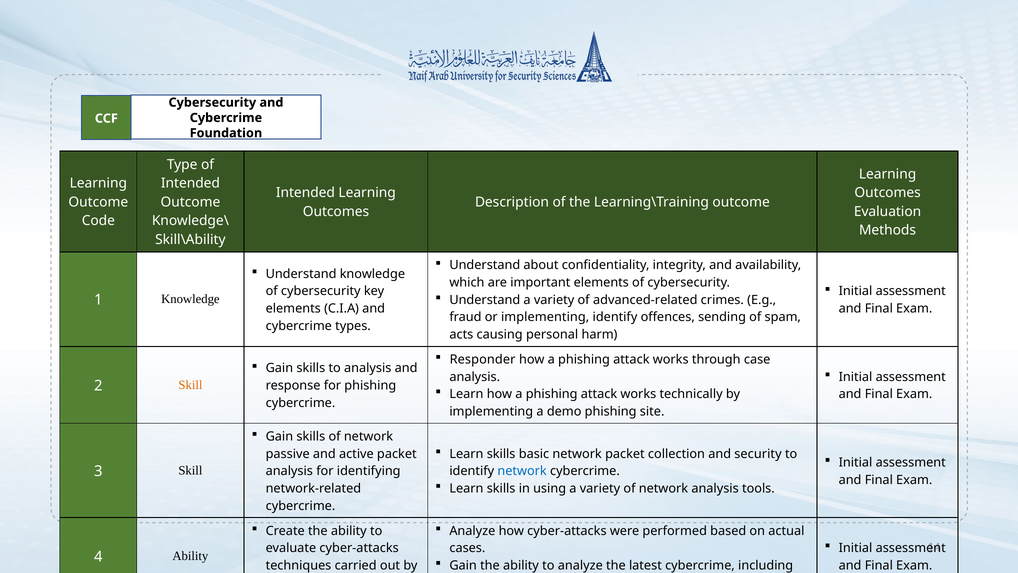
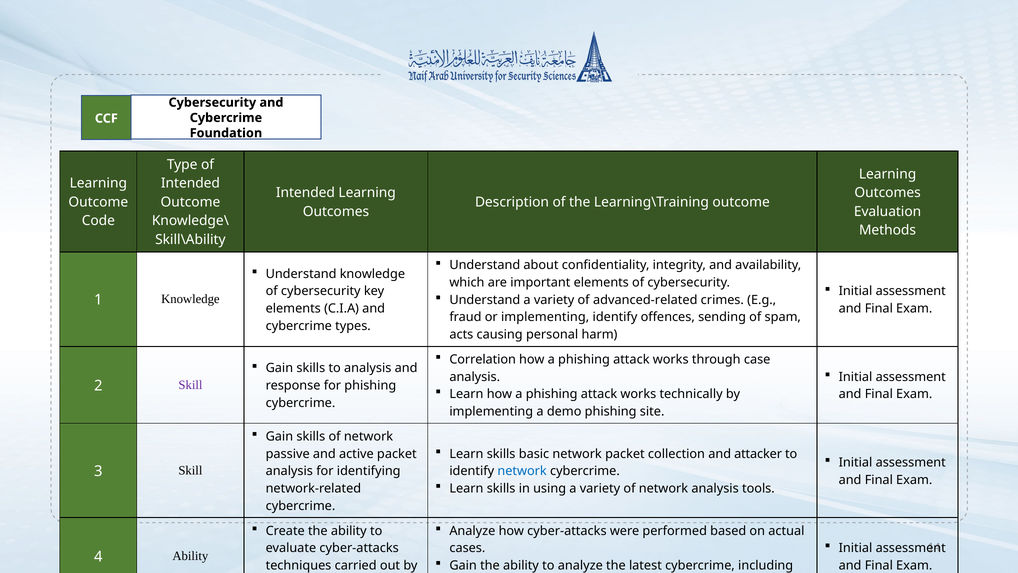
Responder: Responder -> Correlation
Skill at (190, 385) colour: orange -> purple
security: security -> attacker
